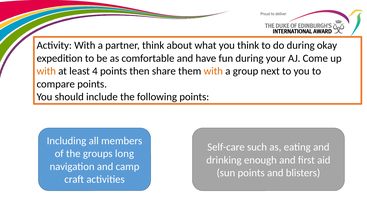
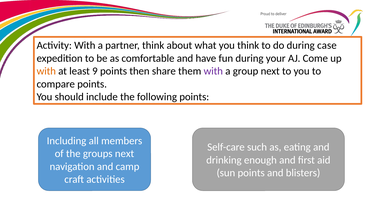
okay: okay -> case
4: 4 -> 9
with at (213, 71) colour: orange -> purple
groups long: long -> next
